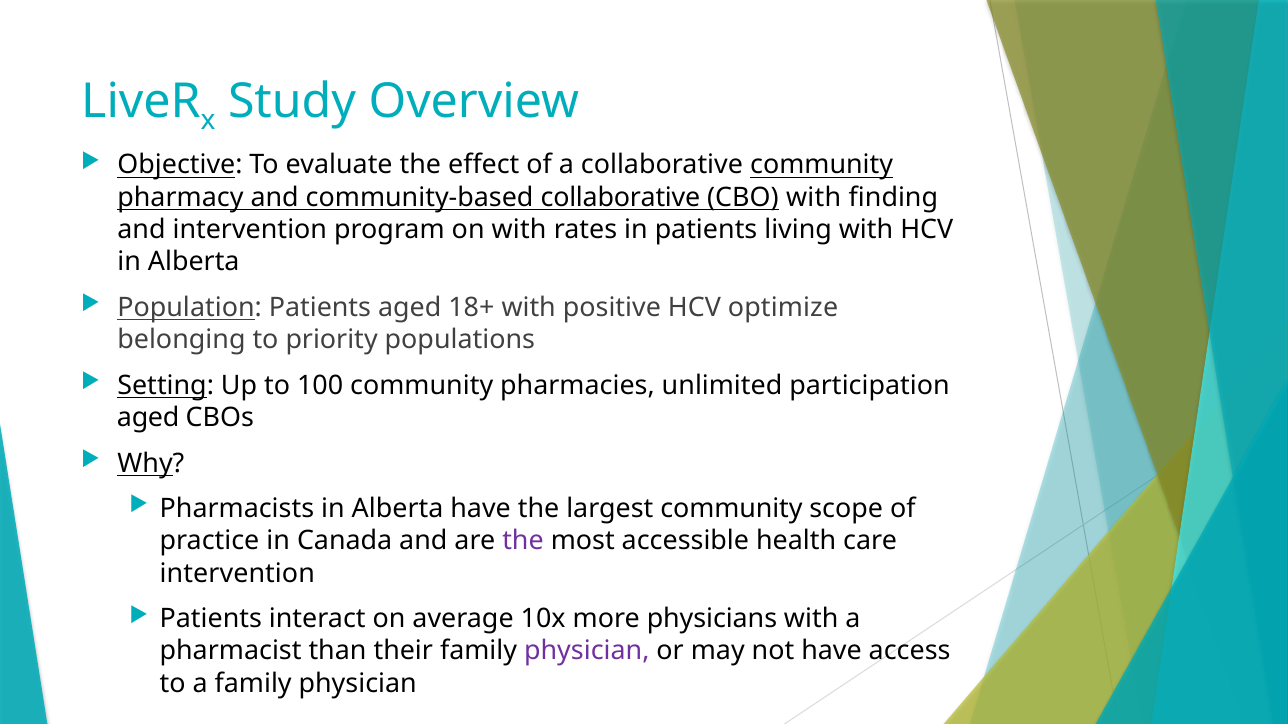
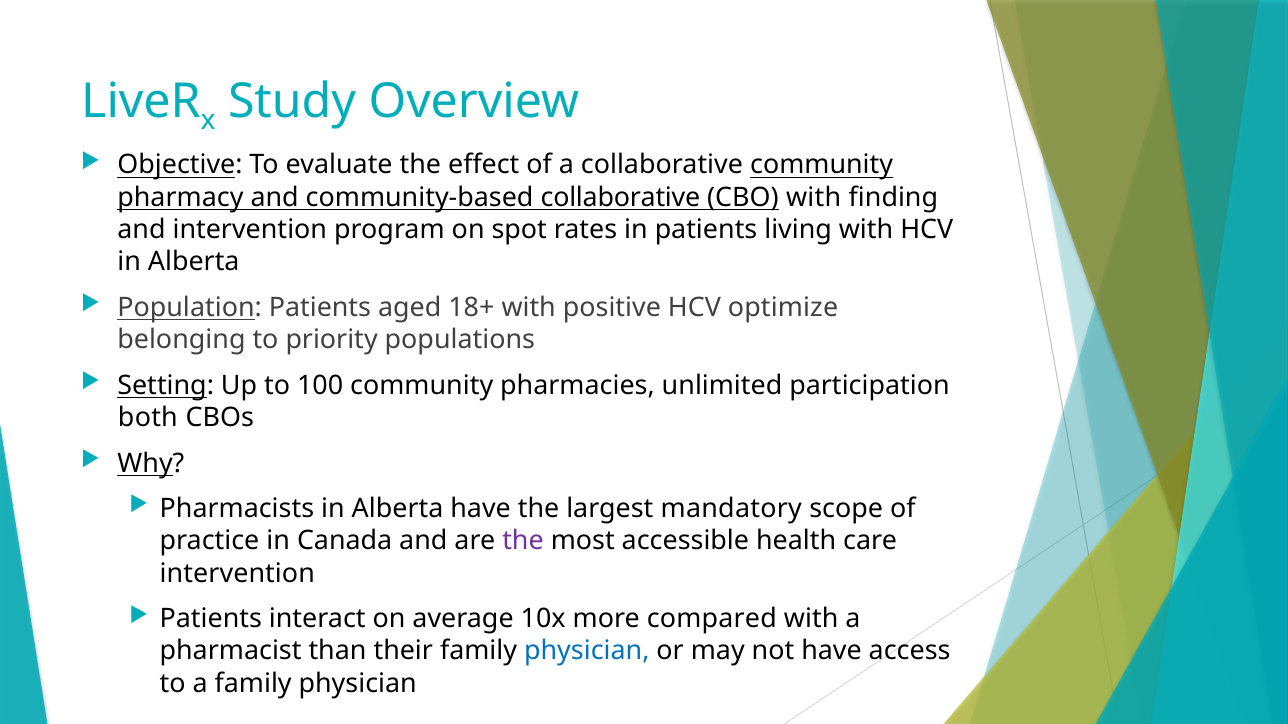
on with: with -> spot
aged at (148, 418): aged -> both
largest community: community -> mandatory
physicians: physicians -> compared
physician at (587, 652) colour: purple -> blue
